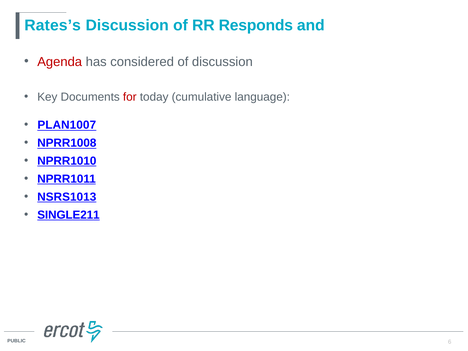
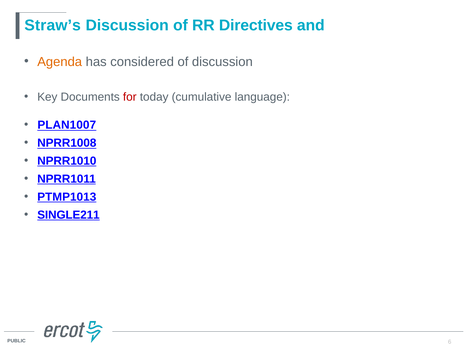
Rates’s: Rates’s -> Straw’s
Responds: Responds -> Directives
Agenda colour: red -> orange
NSRS1013: NSRS1013 -> PTMP1013
